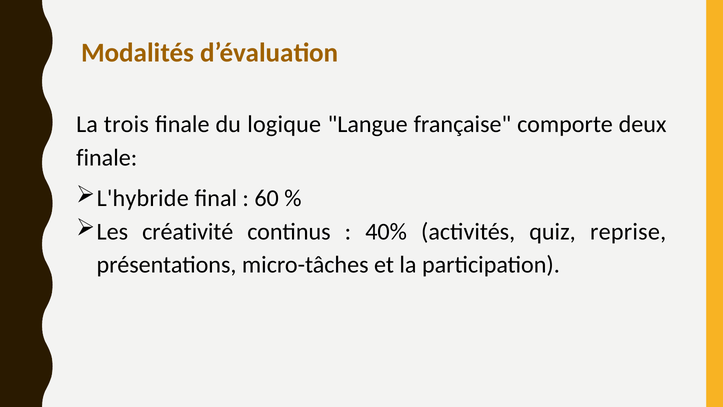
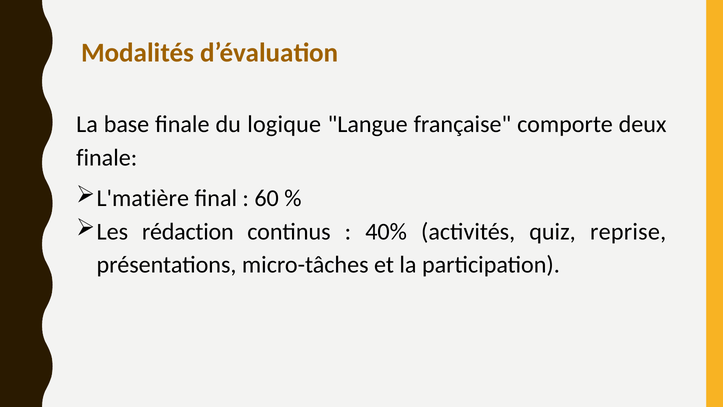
trois: trois -> base
L'hybride: L'hybride -> L'matière
créativité: créativité -> rédaction
